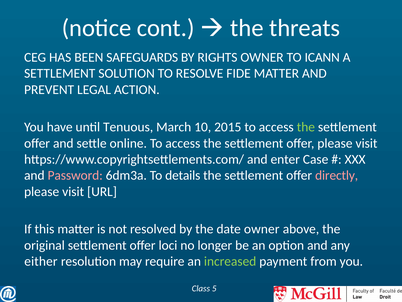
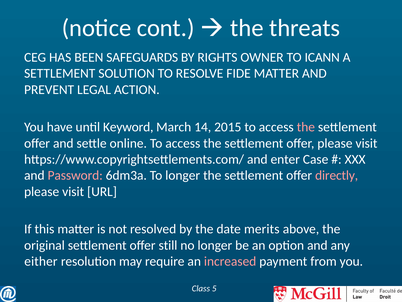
Tenuous: Tenuous -> Keyword
10: 10 -> 14
the at (306, 127) colour: light green -> pink
To details: details -> longer
date owner: owner -> merits
loci: loci -> still
increased colour: light green -> pink
